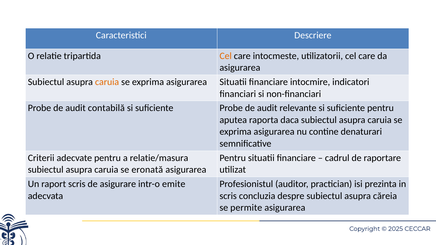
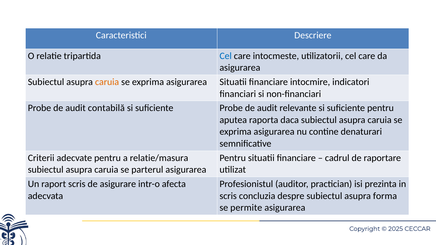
Cel at (226, 56) colour: orange -> blue
eronată: eronată -> parterul
emite: emite -> afecta
căreia: căreia -> forma
